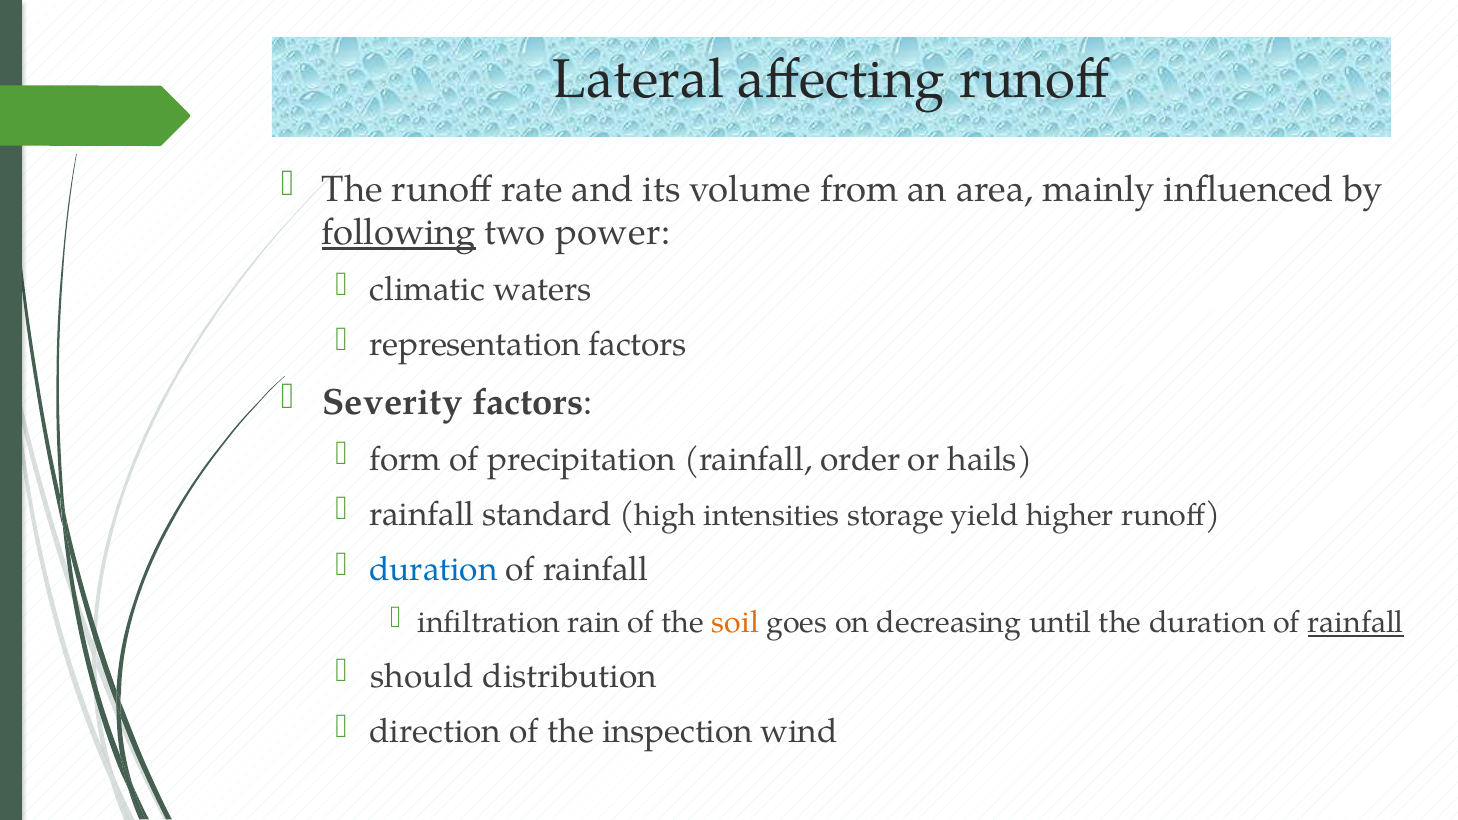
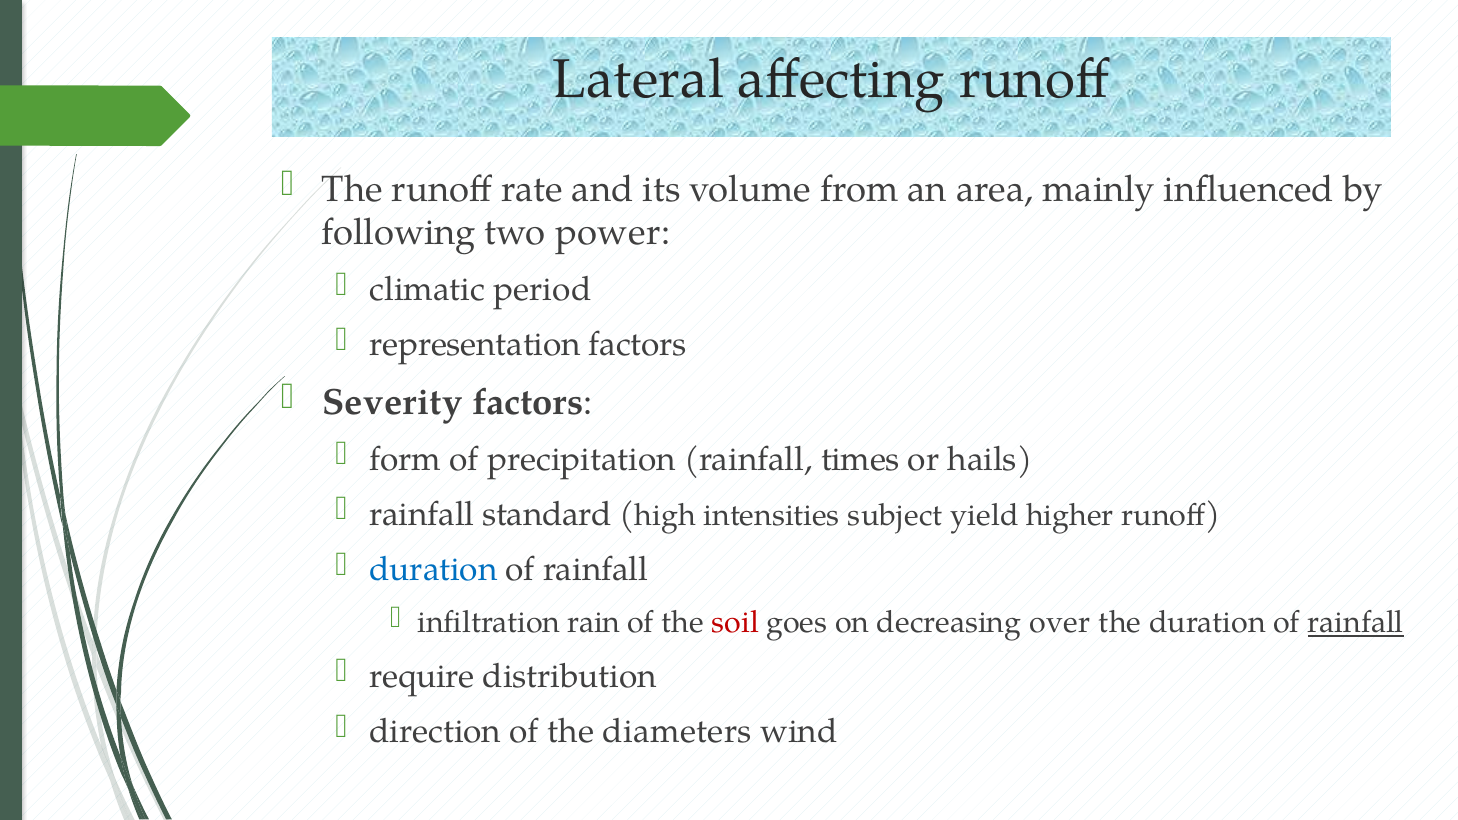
following underline: present -> none
waters: waters -> period
order: order -> times
storage: storage -> subject
soil colour: orange -> red
until: until -> over
should: should -> require
inspection: inspection -> diameters
